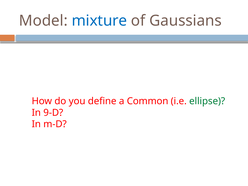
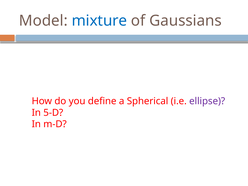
Common: Common -> Spherical
ellipse colour: green -> purple
9-D: 9-D -> 5-D
